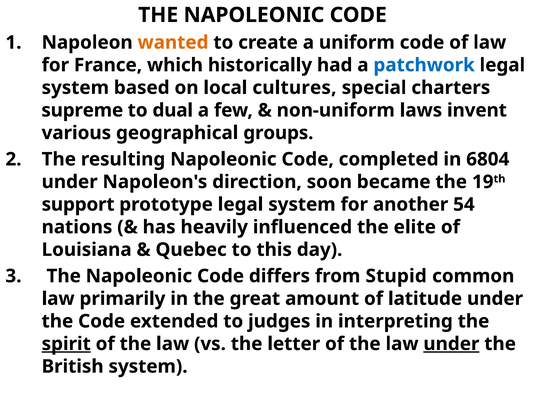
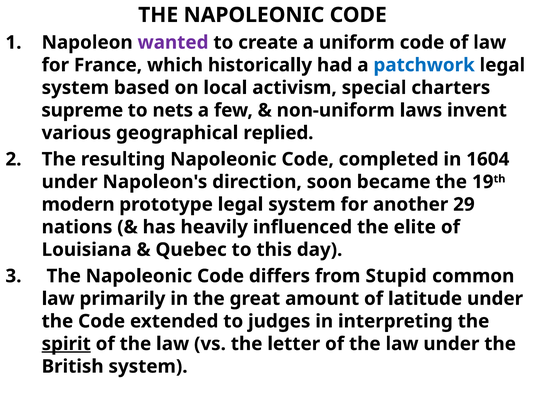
wanted colour: orange -> purple
cultures: cultures -> activism
dual: dual -> nets
groups: groups -> replied
6804: 6804 -> 1604
support: support -> modern
54: 54 -> 29
under at (451, 344) underline: present -> none
